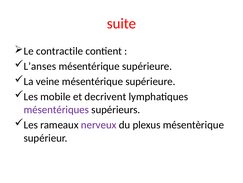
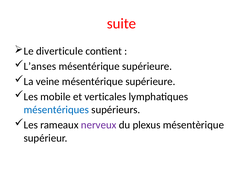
contractile: contractile -> diverticule
decrivent: decrivent -> verticales
mésentériques colour: purple -> blue
